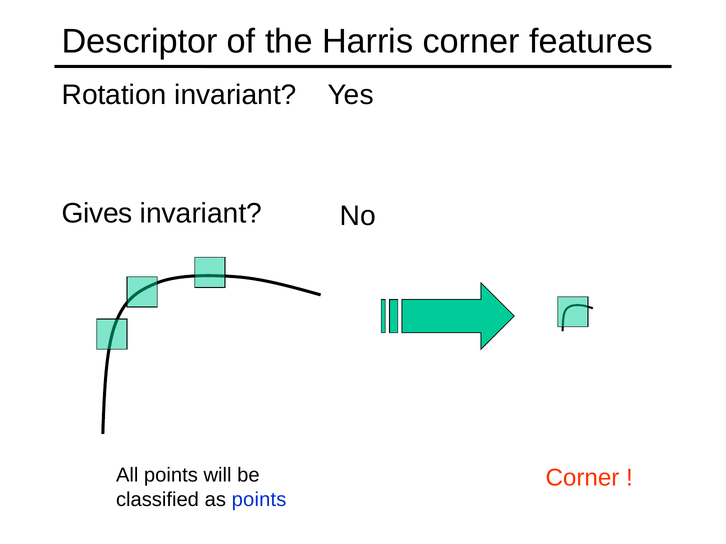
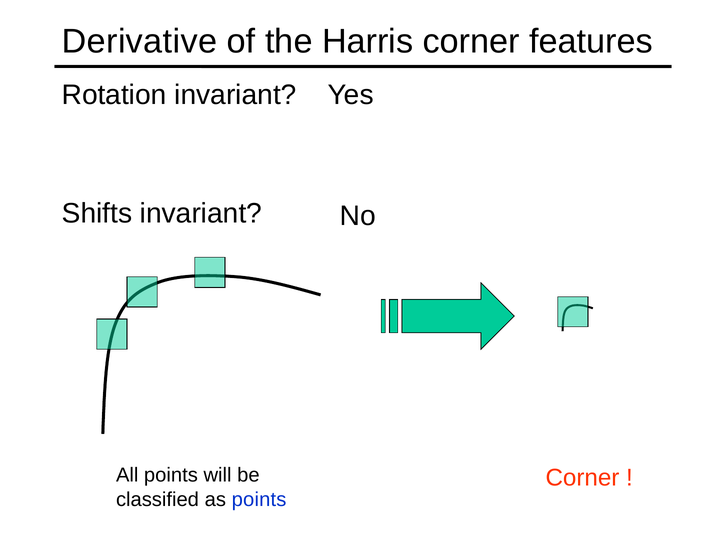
Descriptor: Descriptor -> Derivative
Gives: Gives -> Shifts
